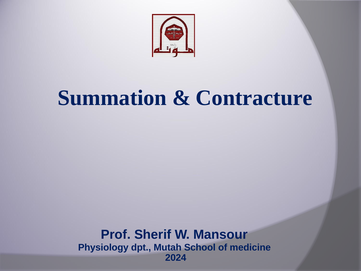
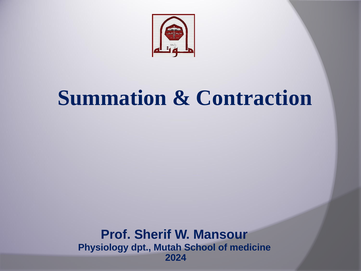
Contracture: Contracture -> Contraction
